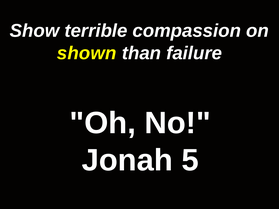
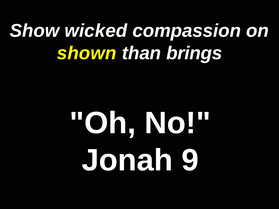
terrible: terrible -> wicked
failure: failure -> brings
5: 5 -> 9
